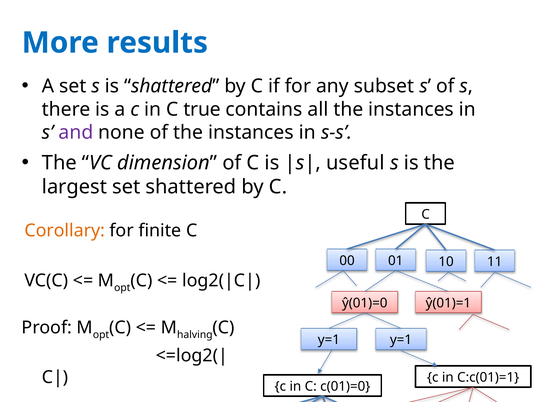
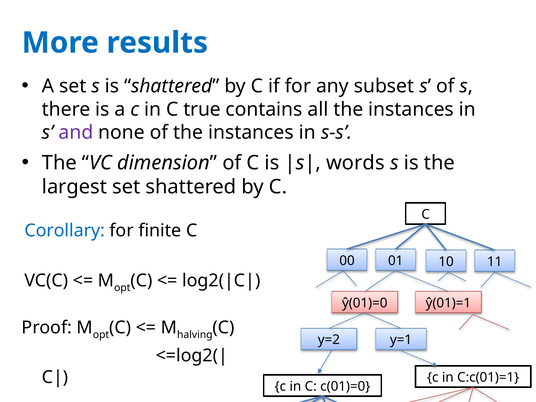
useful: useful -> words
Corollary colour: orange -> blue
y=1 at (329, 340): y=1 -> y=2
